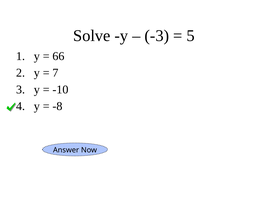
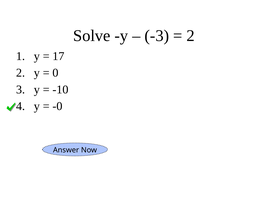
5 at (191, 36): 5 -> 2
66: 66 -> 17
7: 7 -> 0
-8: -8 -> -0
